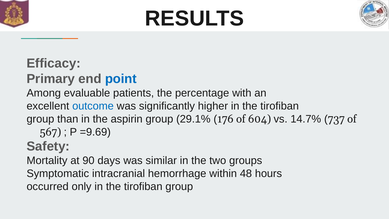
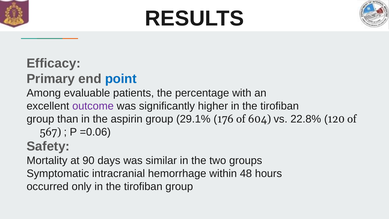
outcome colour: blue -> purple
14.7%: 14.7% -> 22.8%
737: 737 -> 120
=9.69: =9.69 -> =0.06
